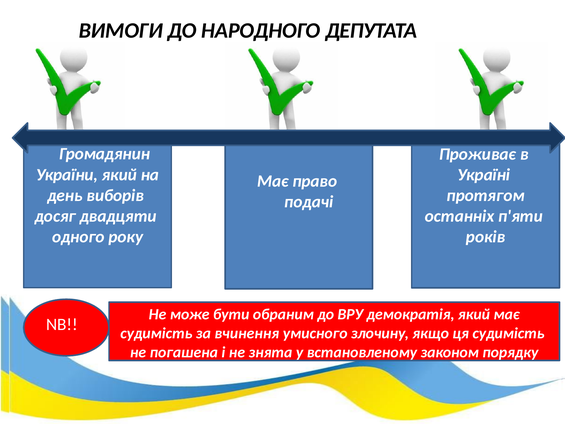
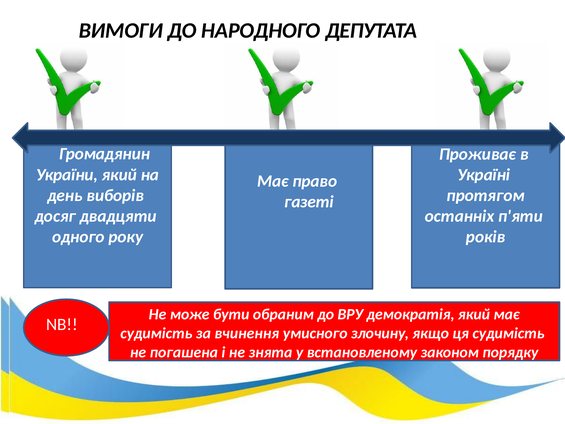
подачі: подачі -> газеті
